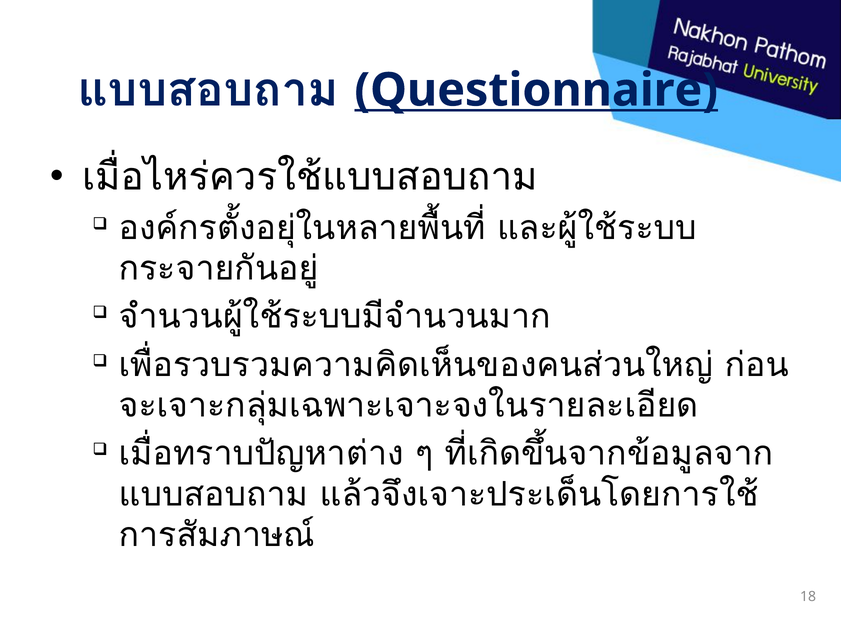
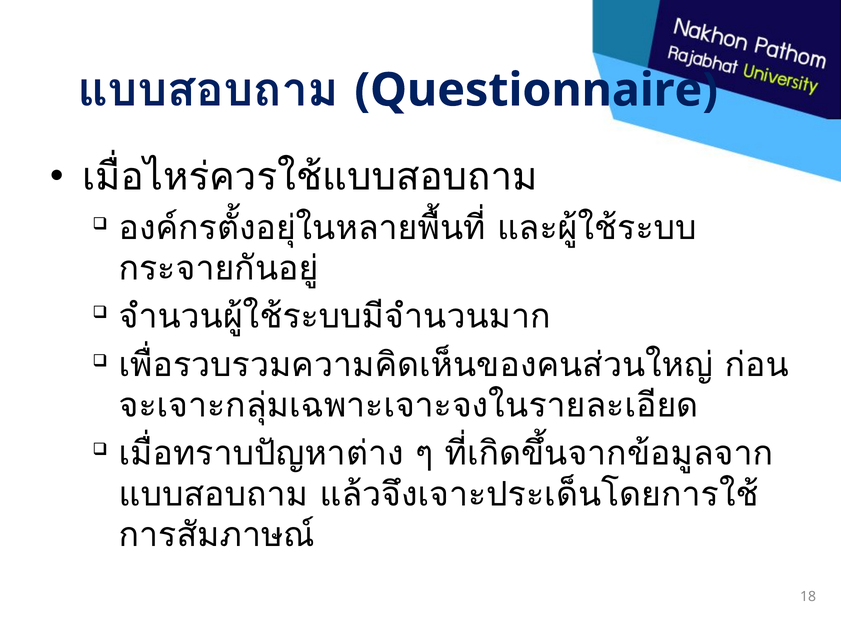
Questionnaire underline: present -> none
